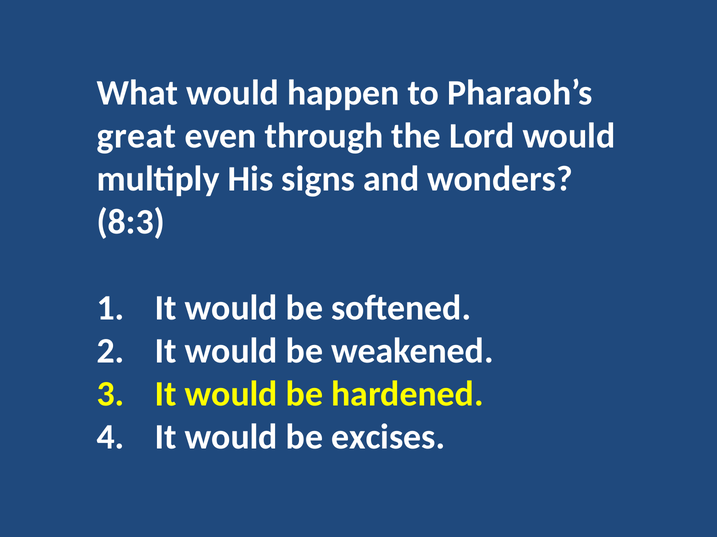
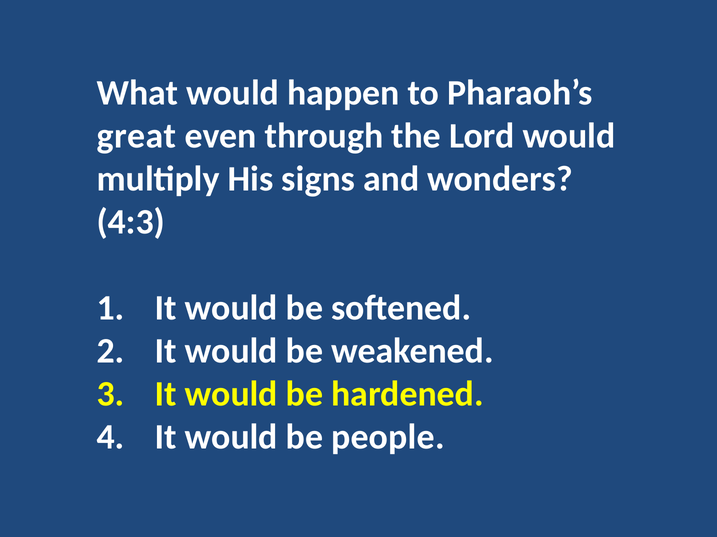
8:3: 8:3 -> 4:3
excises: excises -> people
